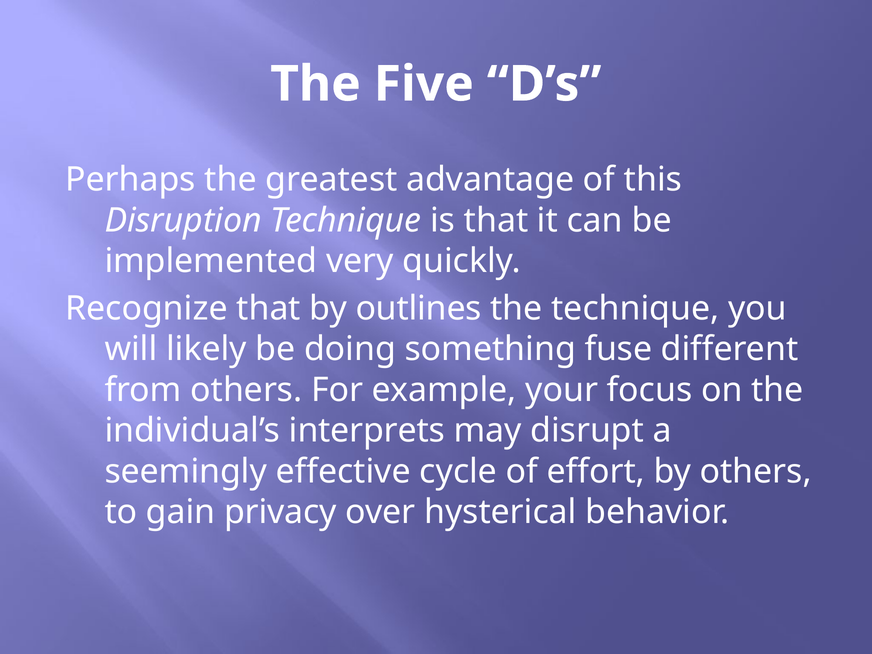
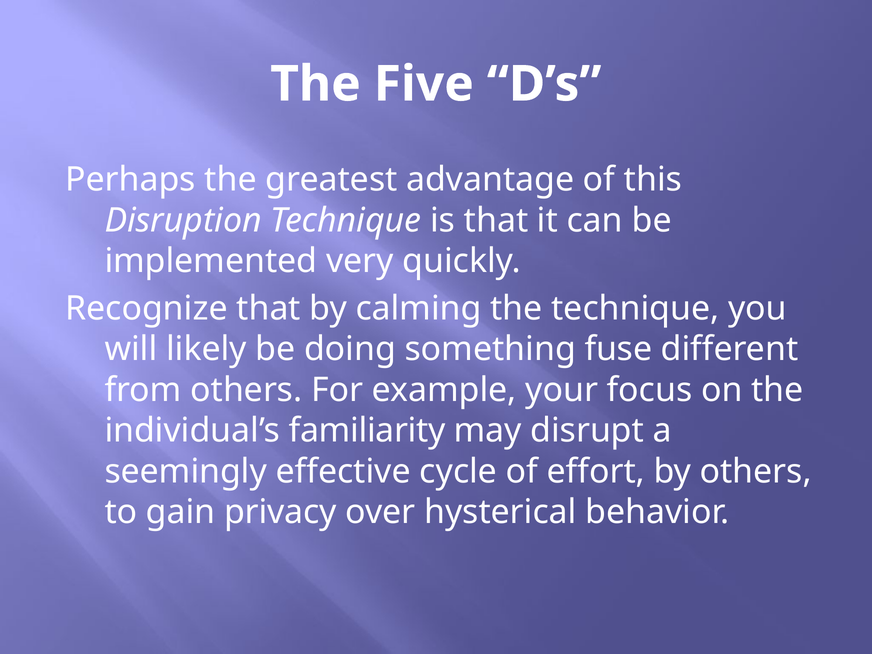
outlines: outlines -> calming
interprets: interprets -> familiarity
